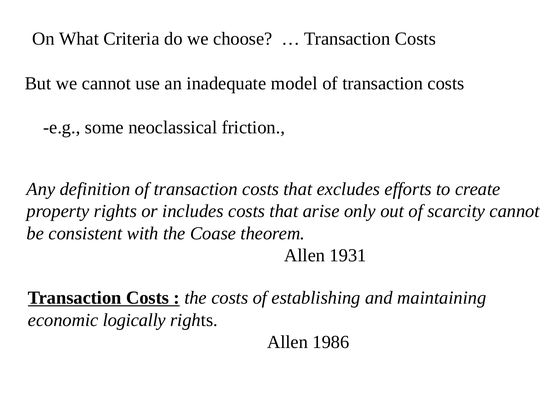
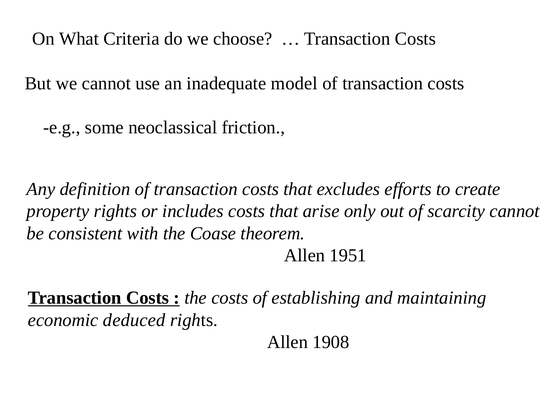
1931: 1931 -> 1951
logically: logically -> deduced
1986: 1986 -> 1908
